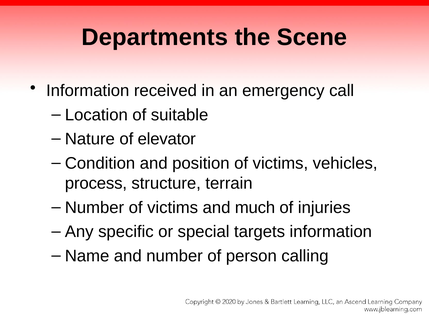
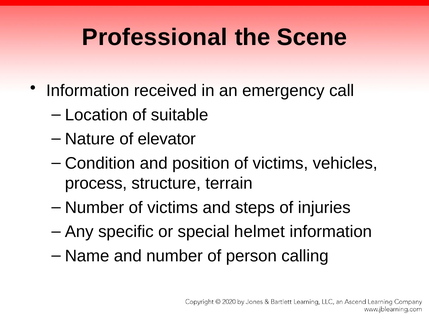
Departments: Departments -> Professional
much: much -> steps
targets: targets -> helmet
